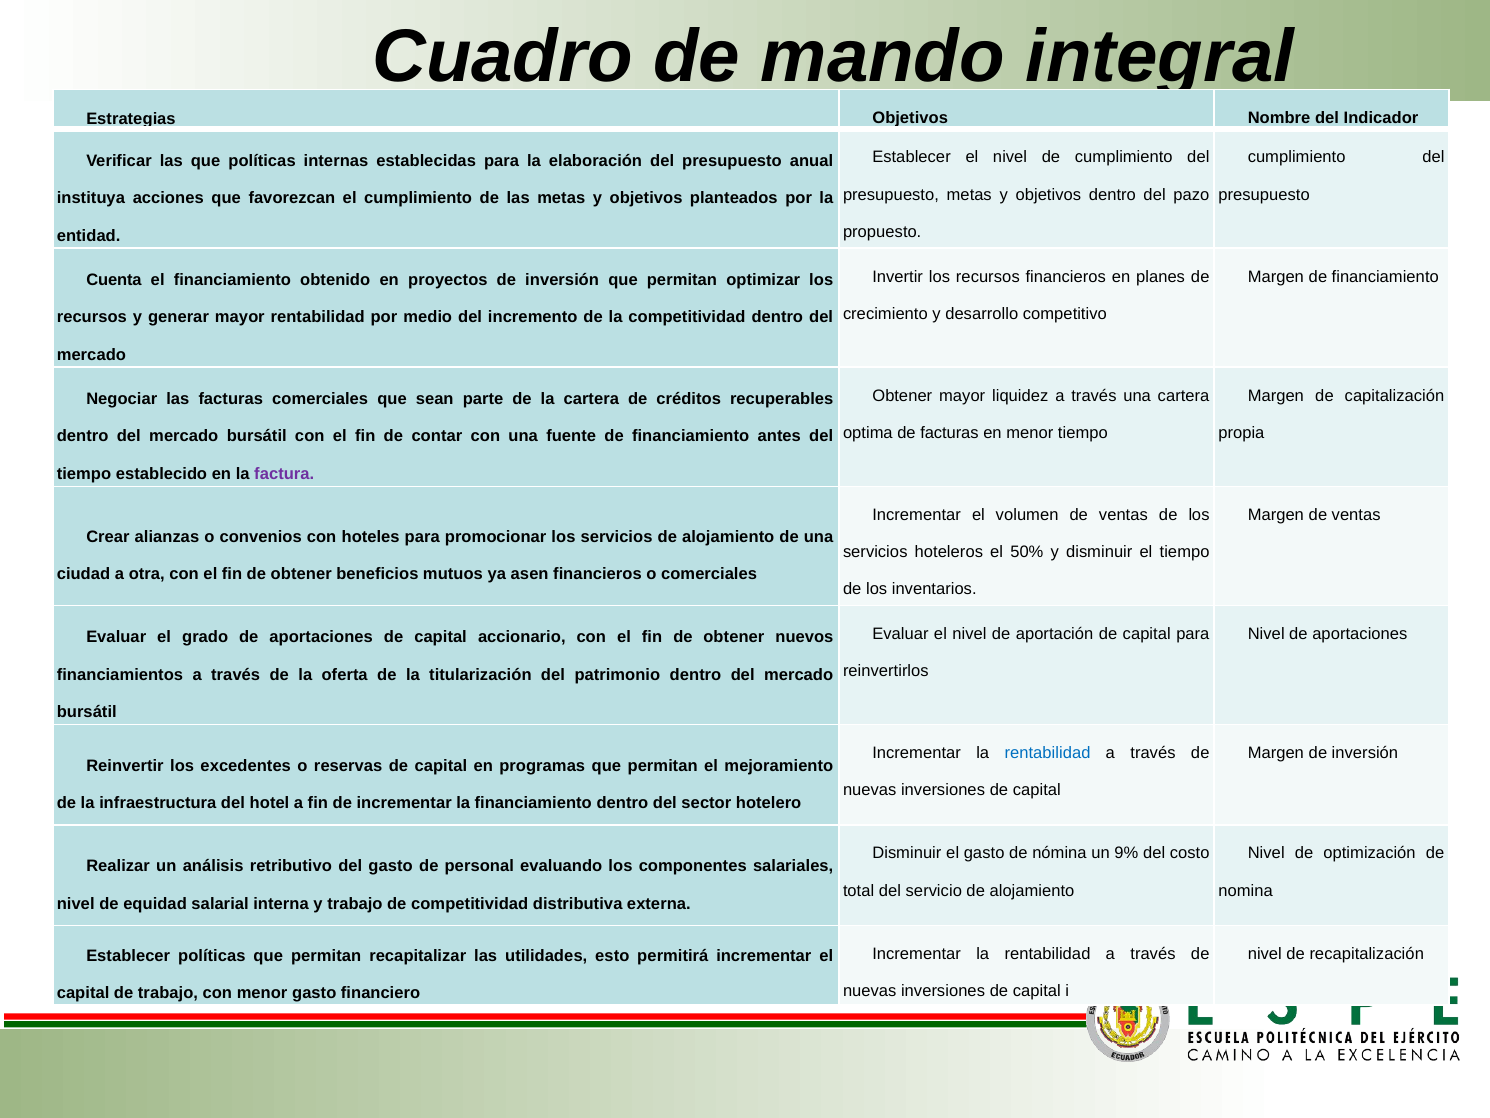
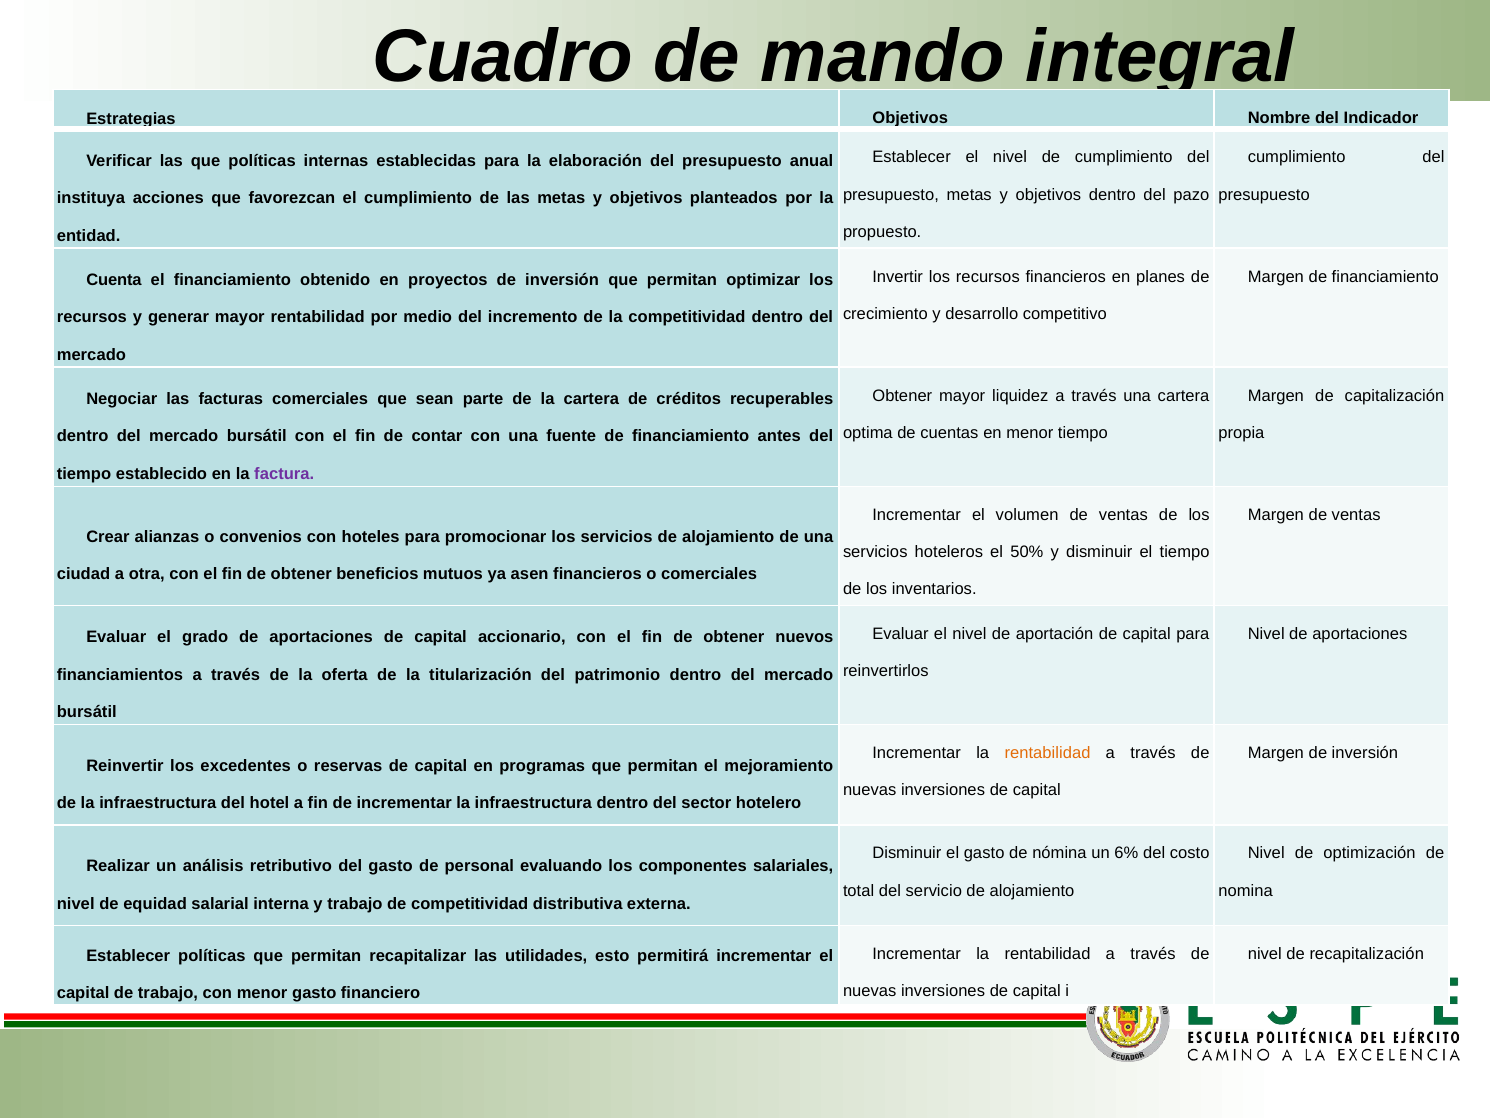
de facturas: facturas -> cuentas
rentabilidad at (1047, 753) colour: blue -> orange
incrementar la financiamiento: financiamiento -> infraestructura
9%: 9% -> 6%
